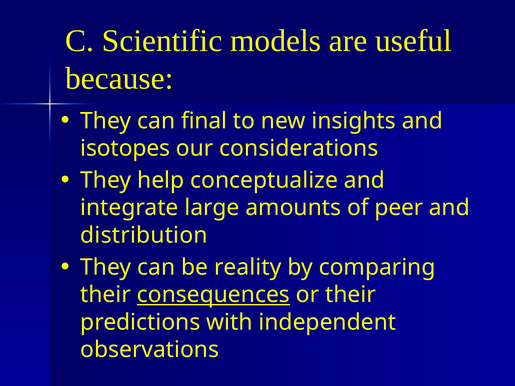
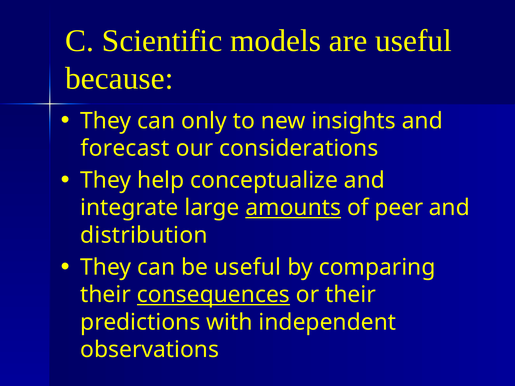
final: final -> only
isotopes: isotopes -> forecast
amounts underline: none -> present
be reality: reality -> useful
